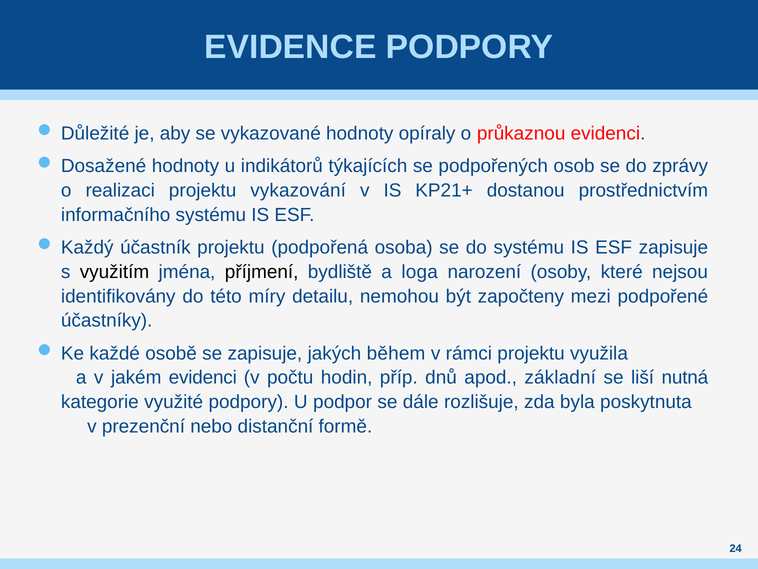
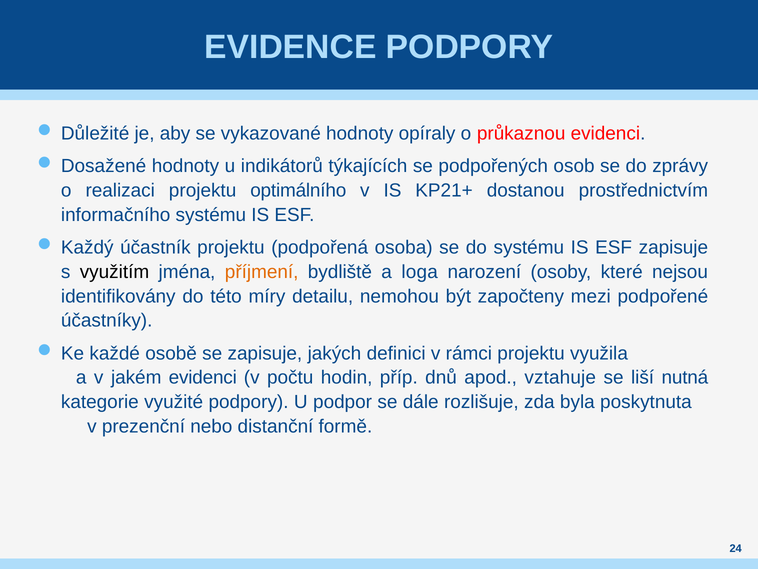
vykazování: vykazování -> optimálního
příjmení colour: black -> orange
během: během -> definici
základní: základní -> vztahuje
